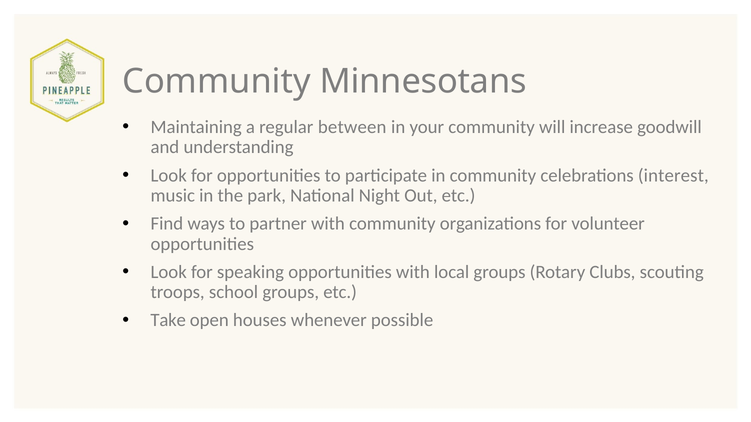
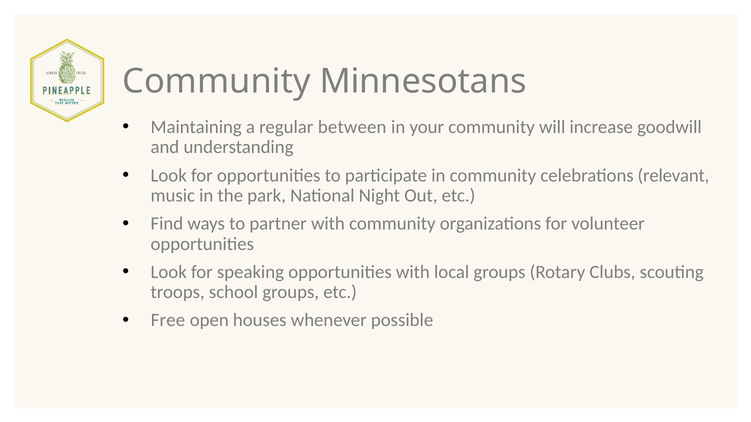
interest: interest -> relevant
Take: Take -> Free
